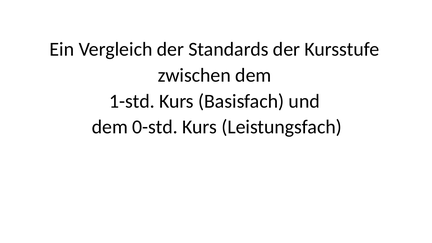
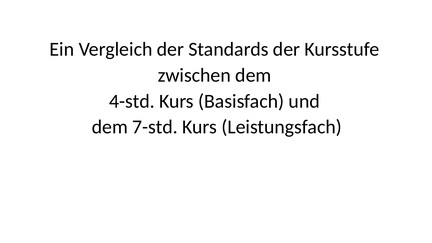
1-std: 1-std -> 4-std
0-std: 0-std -> 7-std
